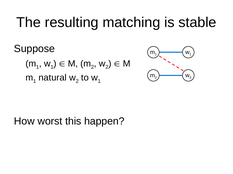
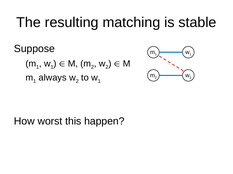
natural: natural -> always
